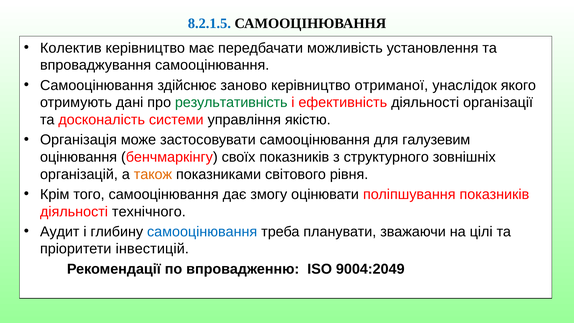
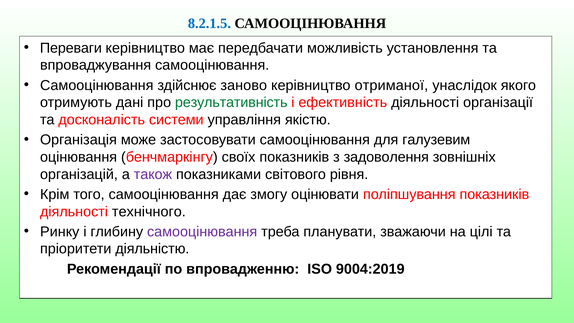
Колектив: Колектив -> Переваги
структурного: структурного -> задоволення
також colour: orange -> purple
Аудит: Аудит -> Ринку
самооцінювання at (202, 232) colour: blue -> purple
інвестицій: інвестицій -> діяльністю
9004:2049: 9004:2049 -> 9004:2019
